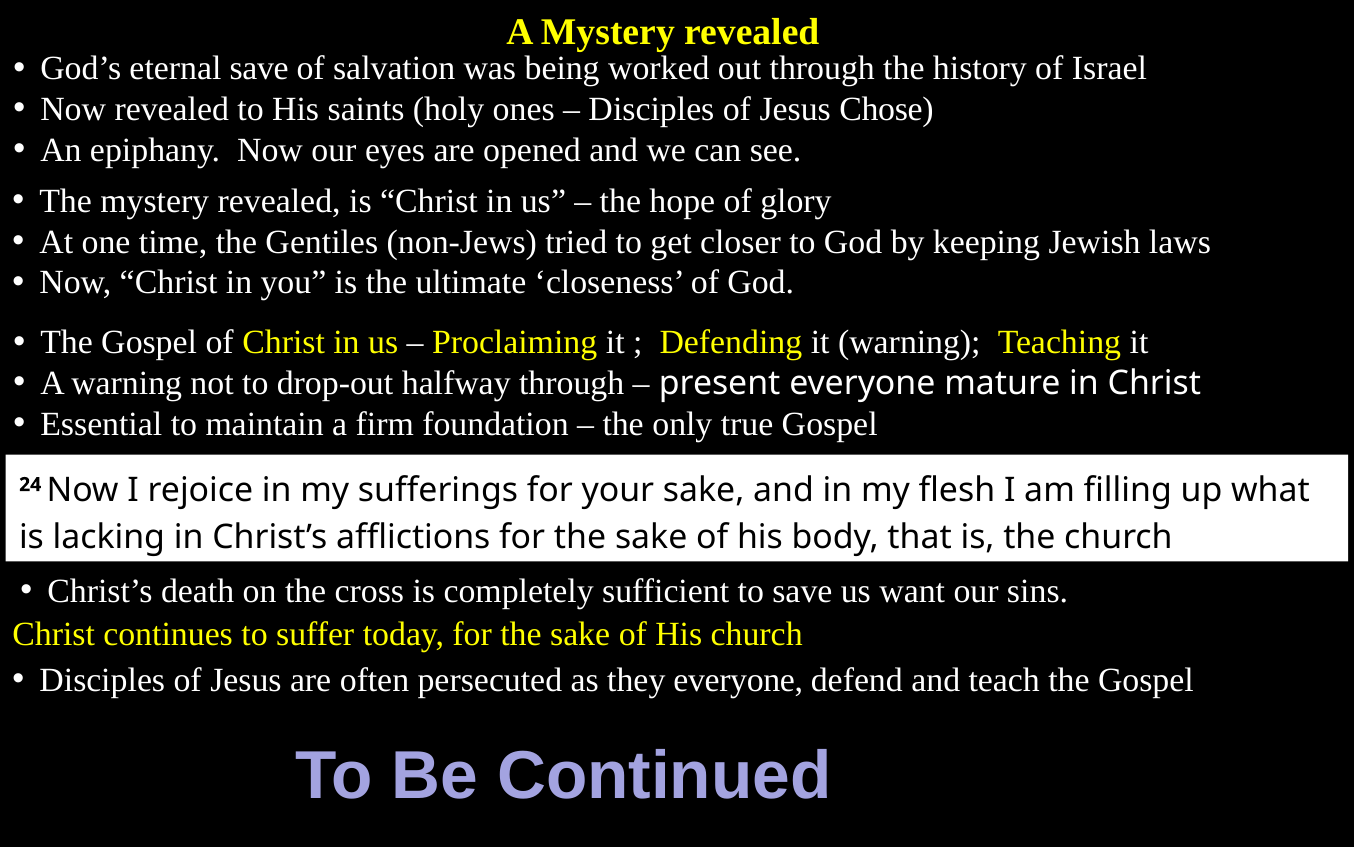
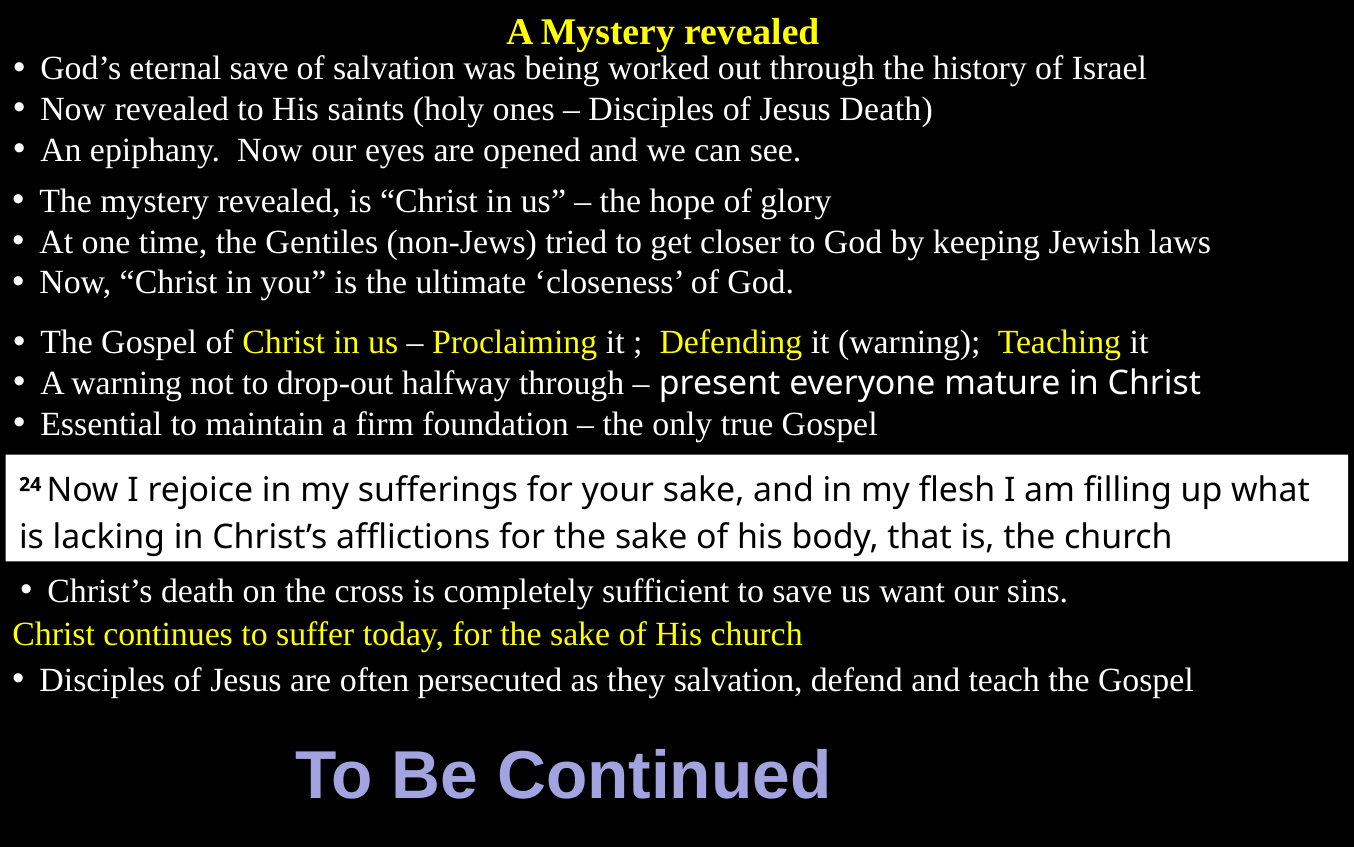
Jesus Chose: Chose -> Death
they everyone: everyone -> salvation
